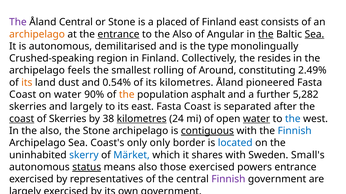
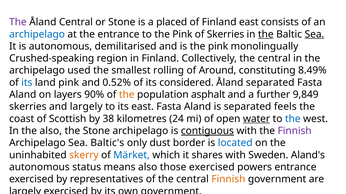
archipelago at (37, 34) colour: orange -> blue
entrance at (119, 34) underline: present -> none
to the Also: Also -> Pink
of Angular: Angular -> Skerries
is the type: type -> pink
Collectively the resides: resides -> central
feels: feels -> used
2.49%: 2.49% -> 8.49%
its at (27, 83) colour: orange -> blue
land dust: dust -> pink
0.54%: 0.54% -> 0.52%
its kilometres: kilometres -> considered
Åland pioneered: pioneered -> separated
Coast at (23, 95): Coast -> Aland
on water: water -> layers
5,282: 5,282 -> 9,849
east Fasta Coast: Coast -> Aland
after: after -> feels
coast at (22, 119) underline: present -> none
of Skerries: Skerries -> Scottish
kilometres at (142, 119) underline: present -> none
Finnish at (295, 131) colour: blue -> purple
Coast's: Coast's -> Baltic's
only only: only -> dust
skerry colour: blue -> orange
Small's: Small's -> Aland's
status underline: present -> none
Finnish at (228, 180) colour: purple -> orange
